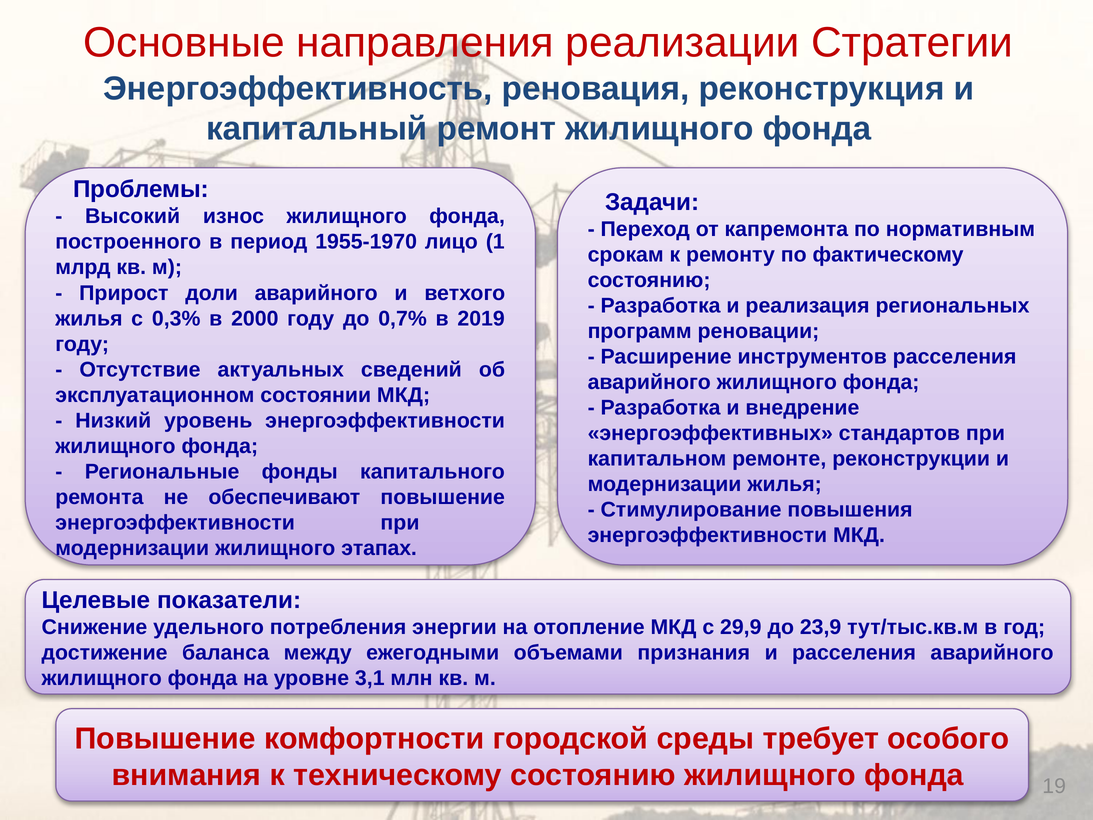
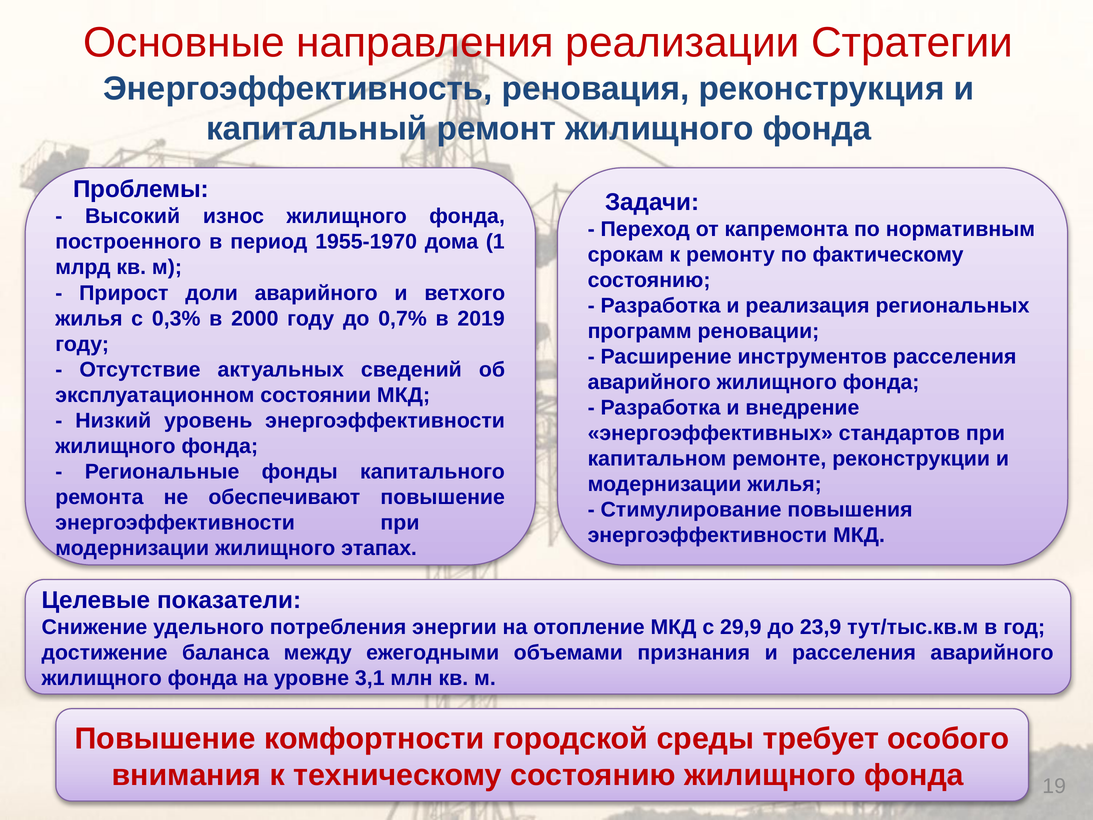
лицо: лицо -> дома
